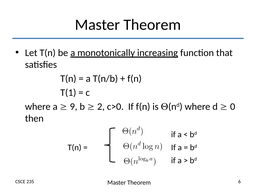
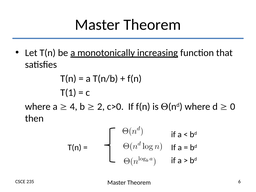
9: 9 -> 4
